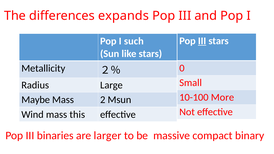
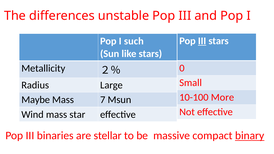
expands: expands -> unstable
2: 2 -> 7
this: this -> star
larger: larger -> stellar
binary underline: none -> present
